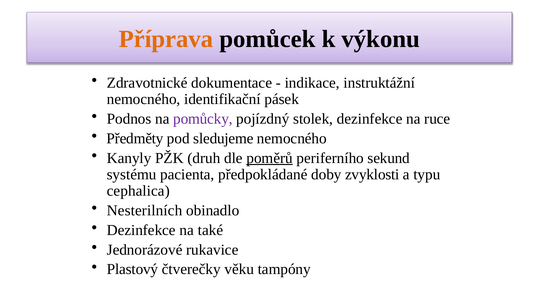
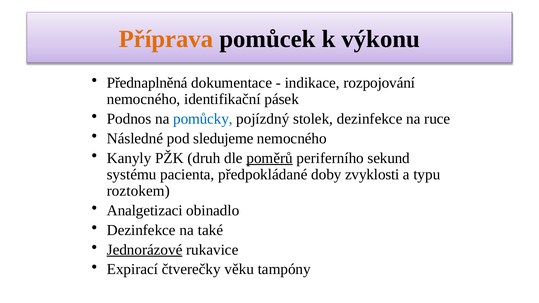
Zdravotnické: Zdravotnické -> Přednaplněná
instruktážní: instruktážní -> rozpojování
pomůcky colour: purple -> blue
Předměty: Předměty -> Následné
cephalica: cephalica -> roztokem
Nesterilních: Nesterilních -> Analgetizaci
Jednorázové underline: none -> present
Plastový: Plastový -> Expirací
